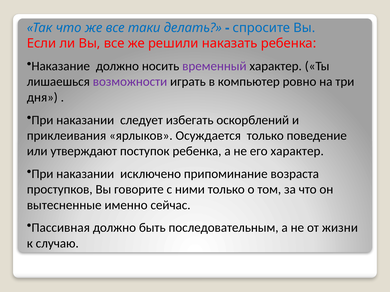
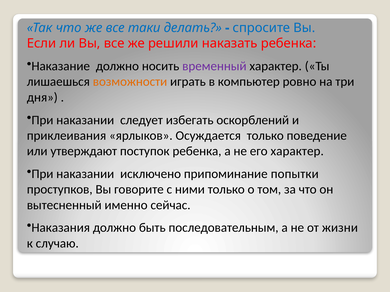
возможности colour: purple -> orange
возраста: возраста -> попытки
вытесненные: вытесненные -> вытесненный
Пассивная: Пассивная -> Наказания
